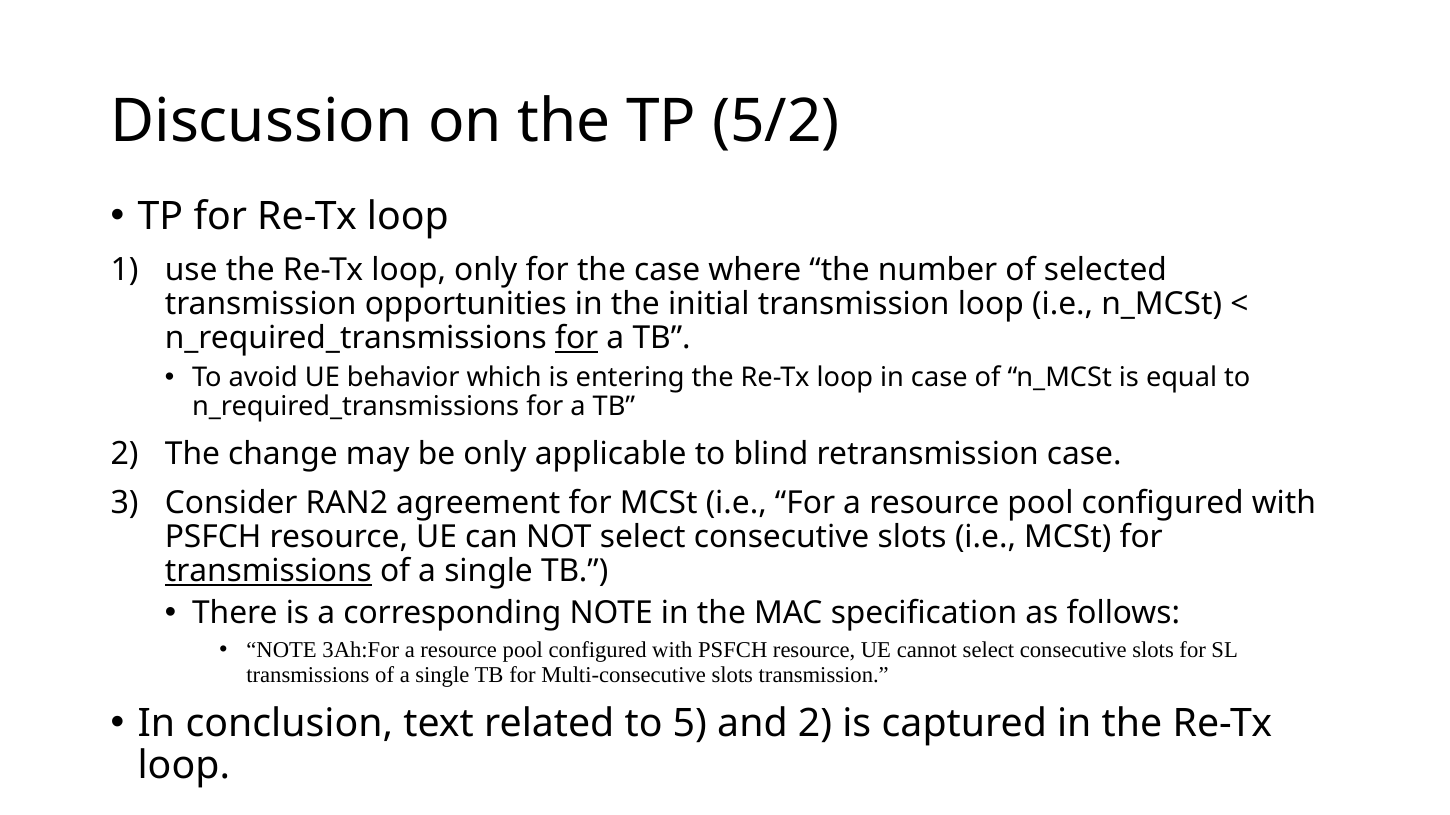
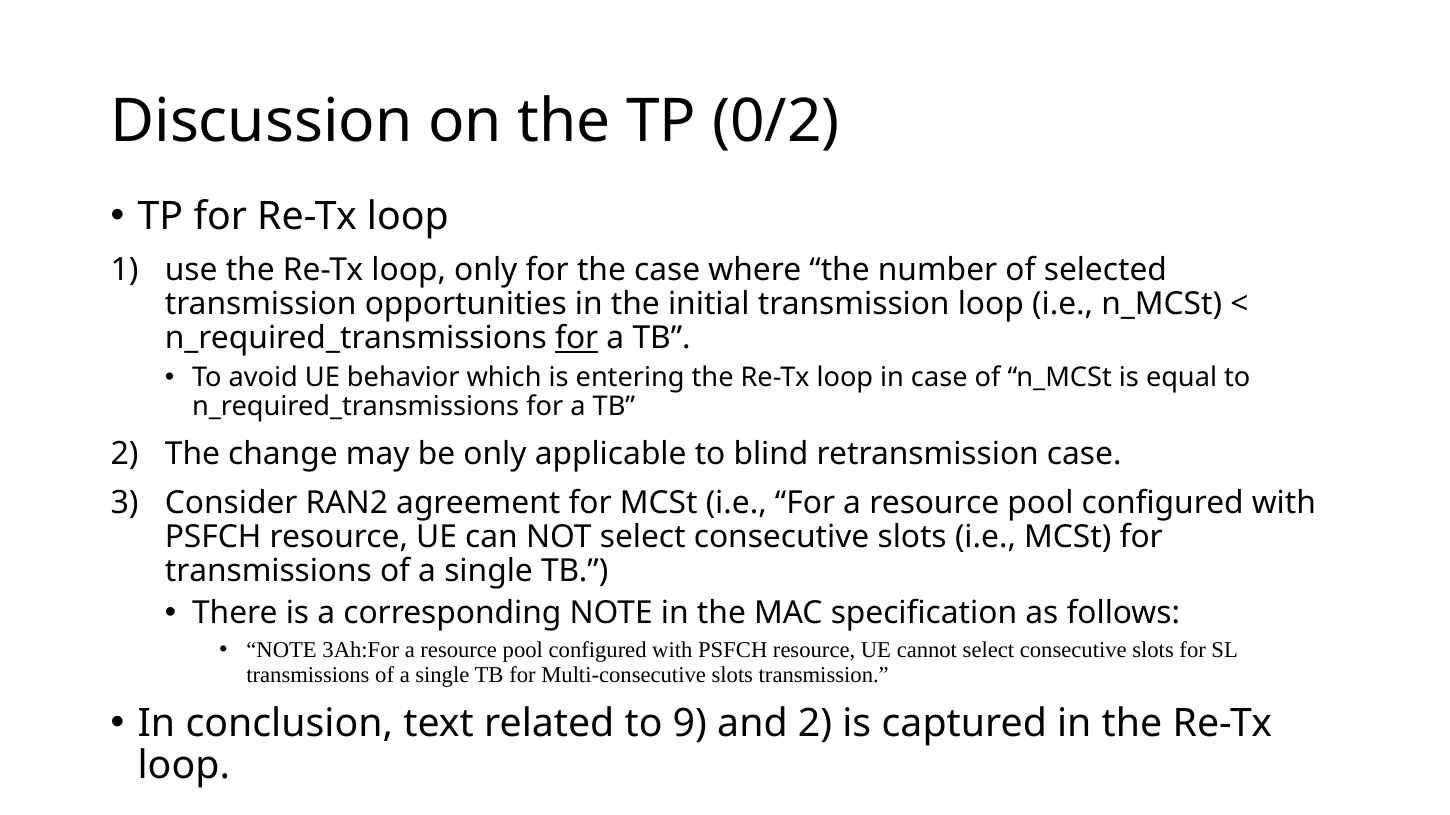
5/2: 5/2 -> 0/2
transmissions at (268, 572) underline: present -> none
5: 5 -> 9
